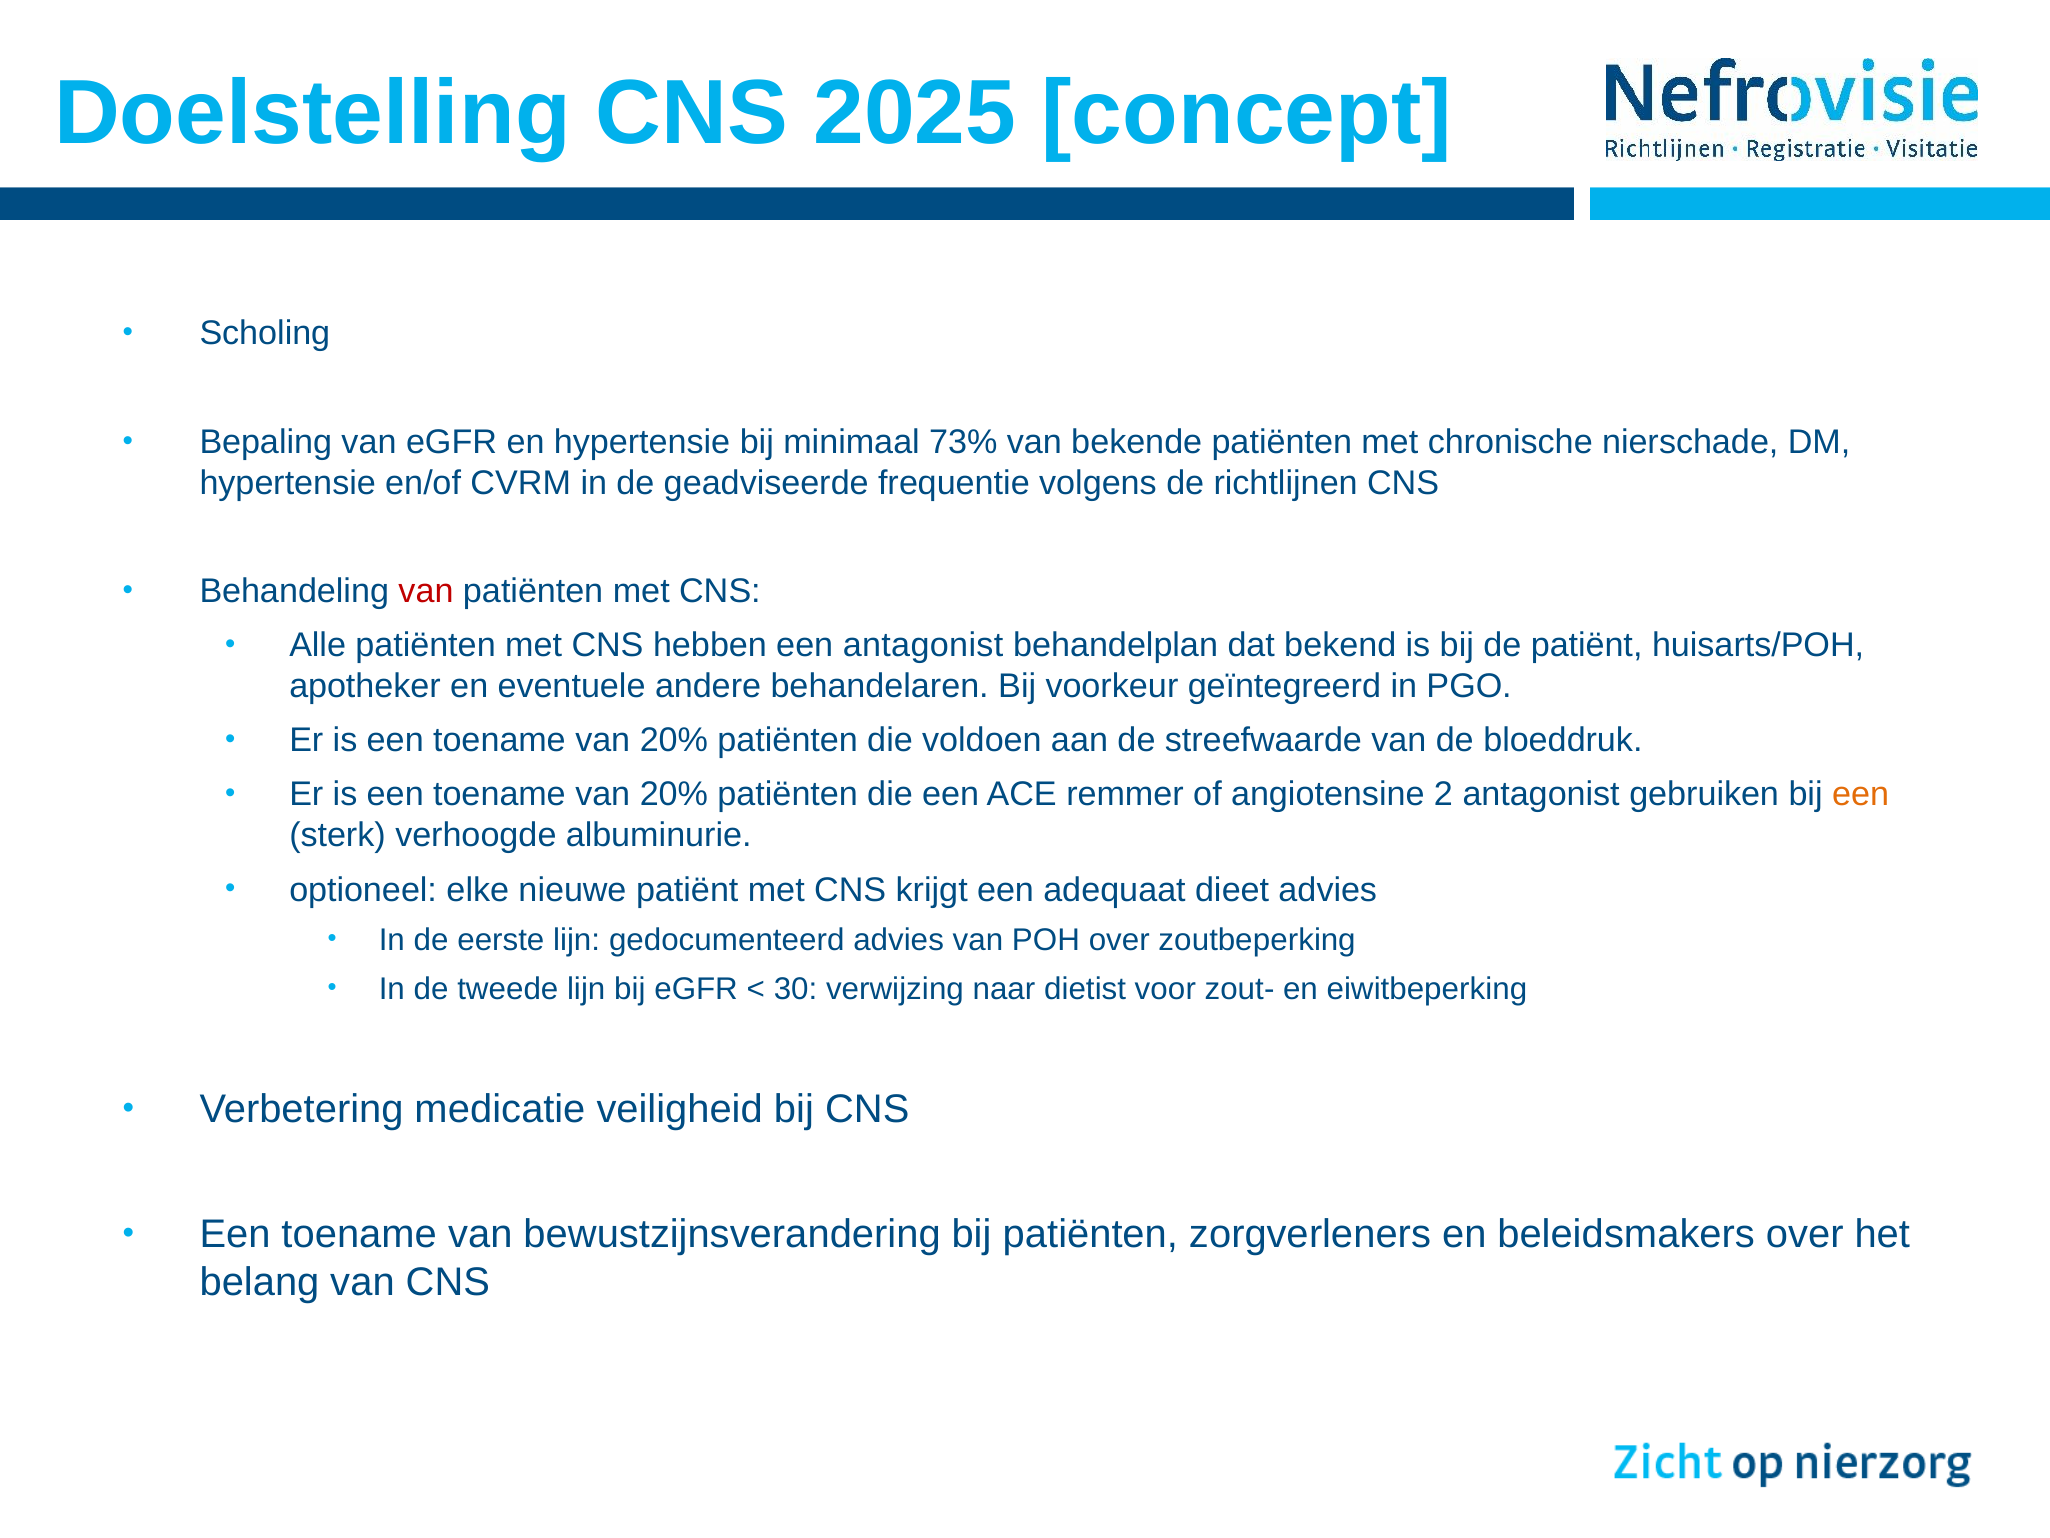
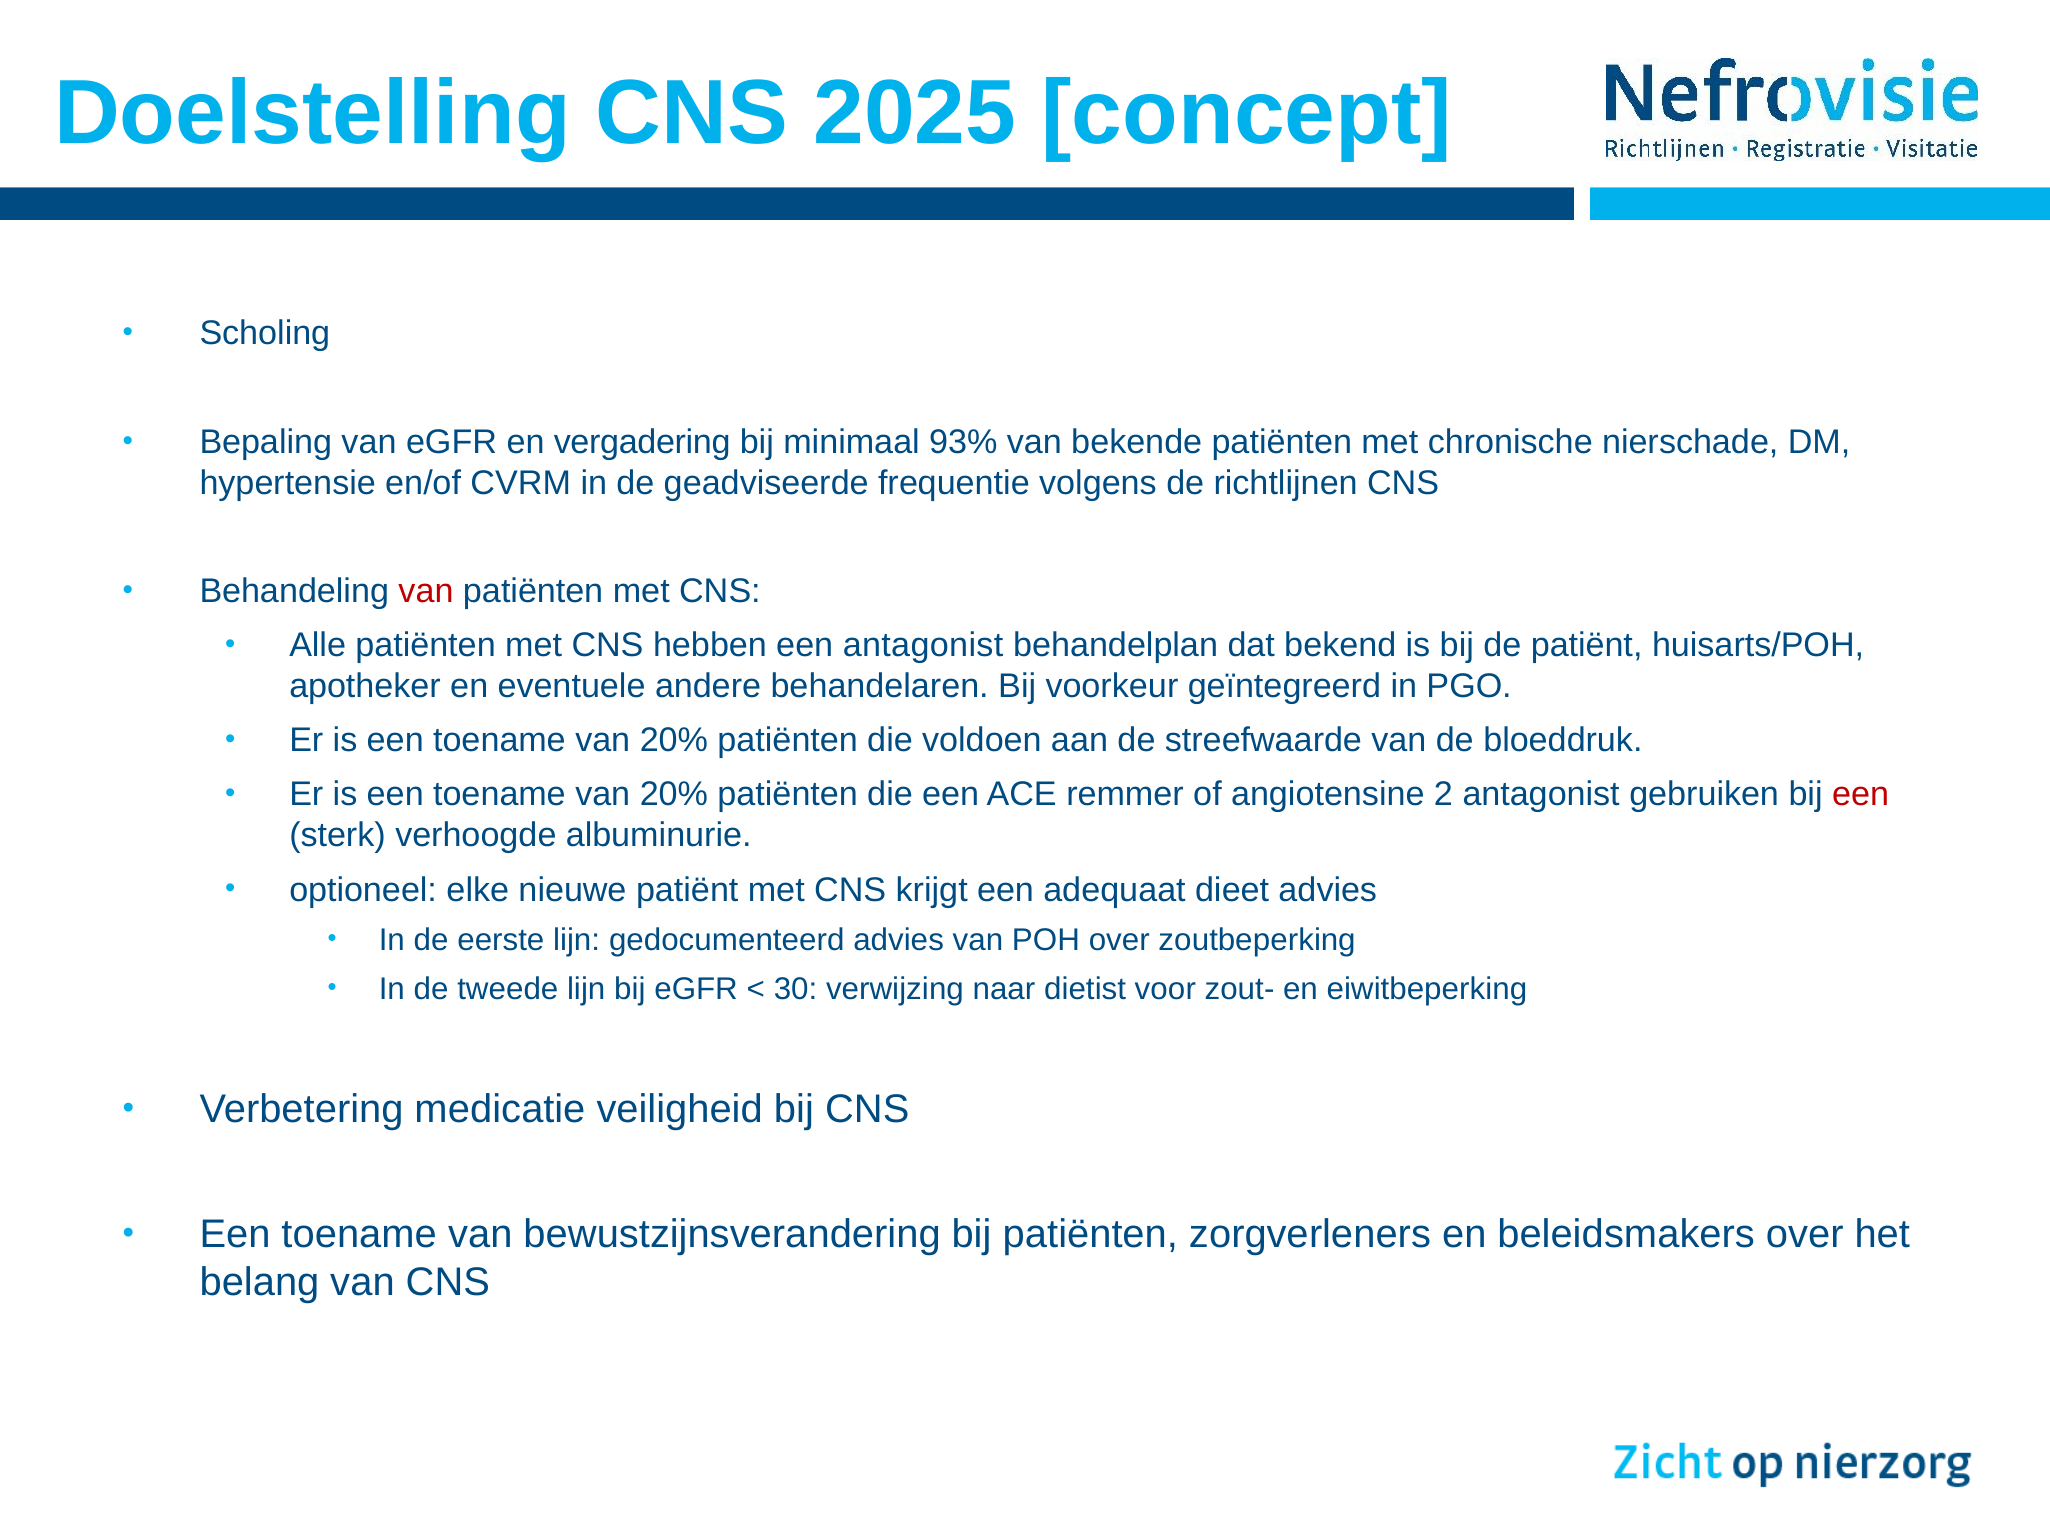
en hypertensie: hypertensie -> vergadering
73%: 73% -> 93%
een at (1861, 794) colour: orange -> red
